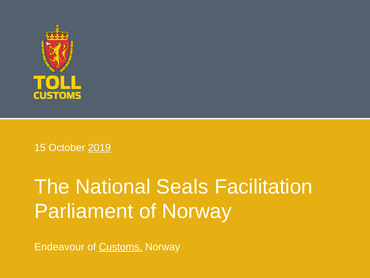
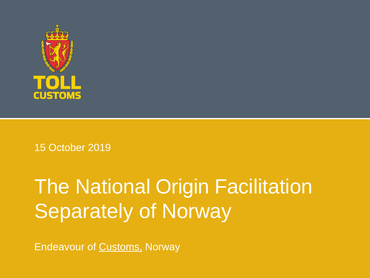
2019 underline: present -> none
Seals: Seals -> Origin
Parliament: Parliament -> Separately
